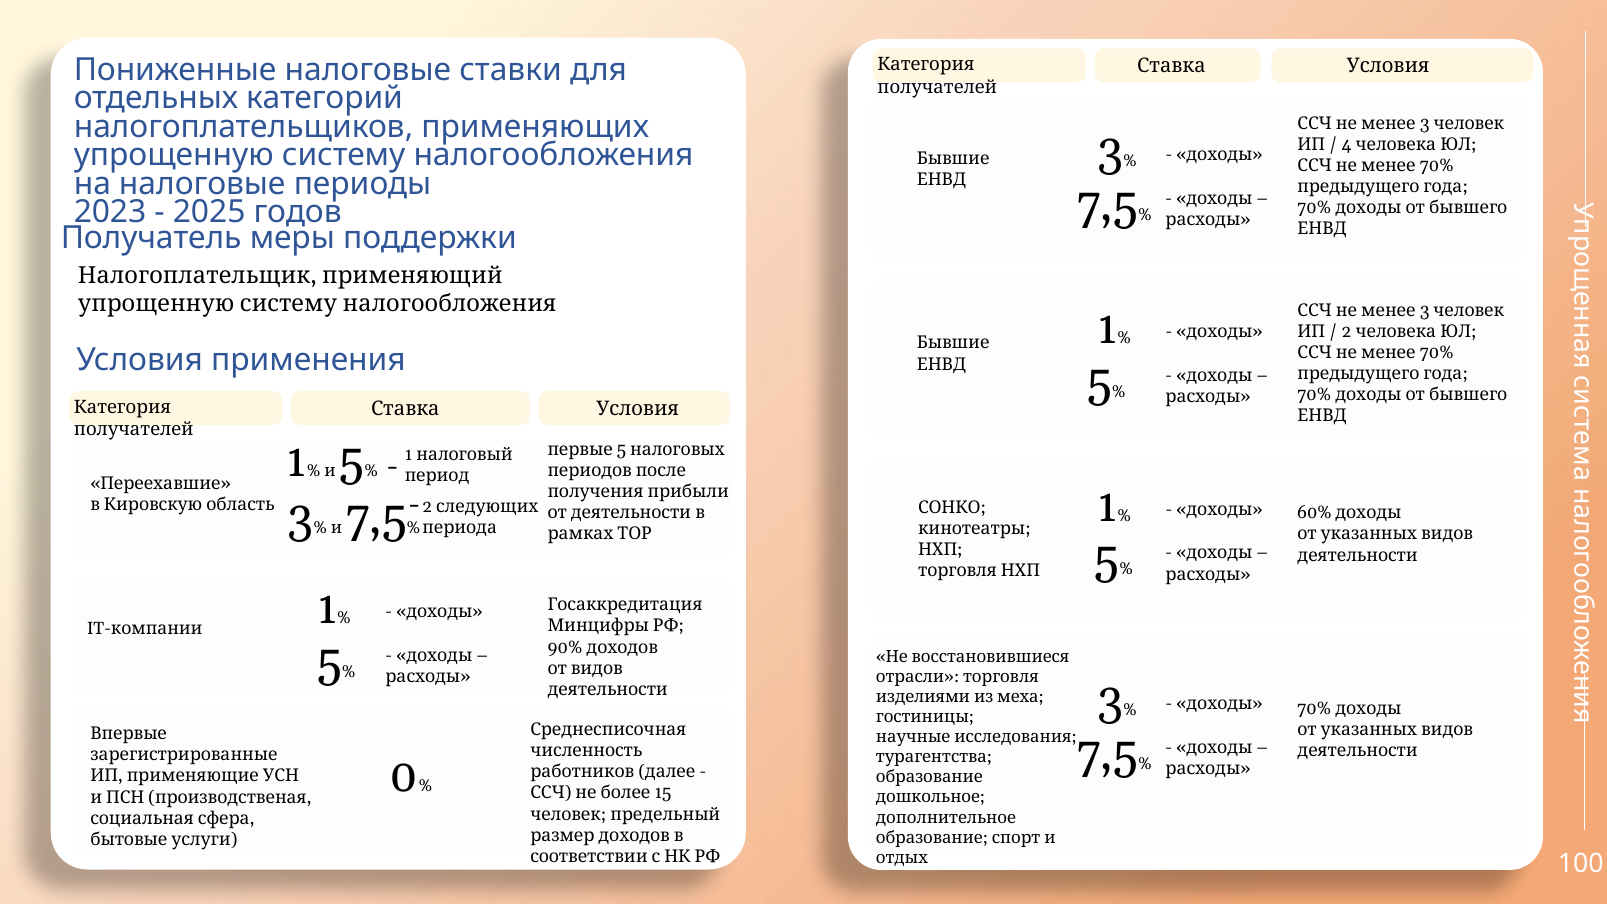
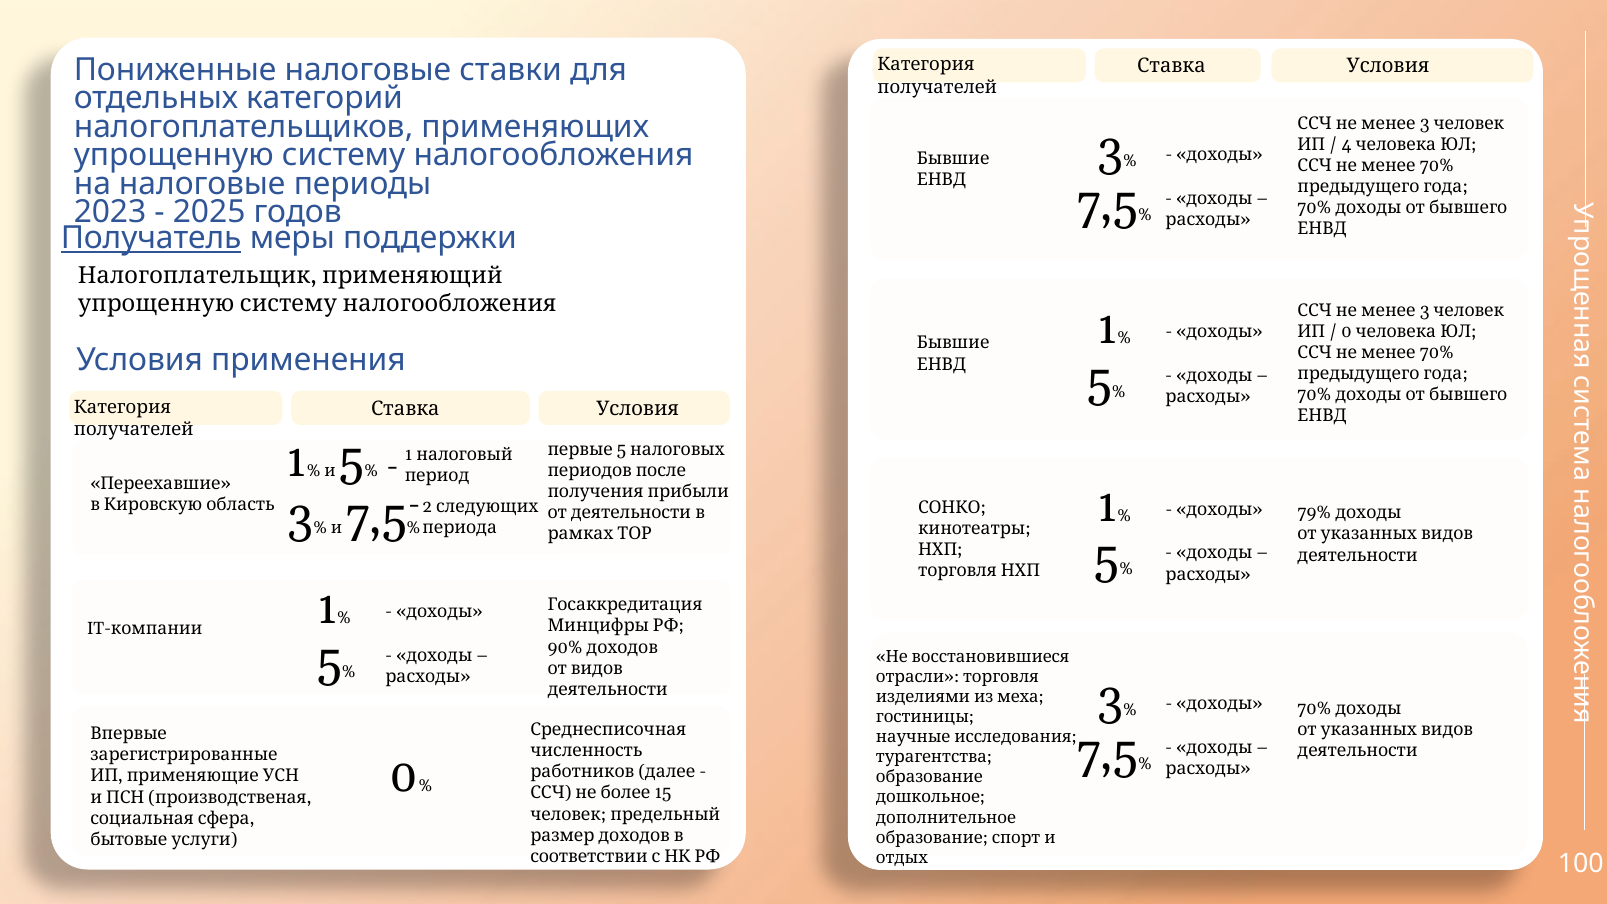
Получатель underline: none -> present
2 at (1346, 331): 2 -> 0
60%: 60% -> 79%
